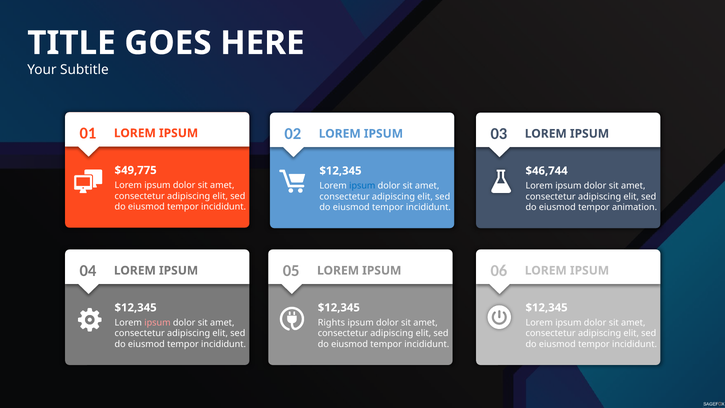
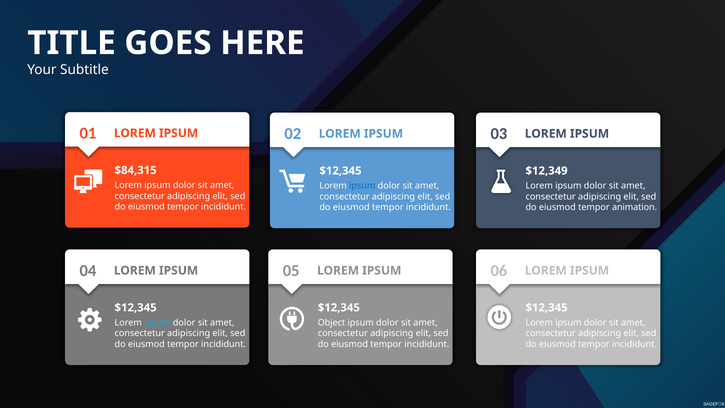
$49,775: $49,775 -> $84,315
$46,744: $46,744 -> $12,349
ipsum at (157, 322) colour: pink -> light blue
Rights: Rights -> Object
